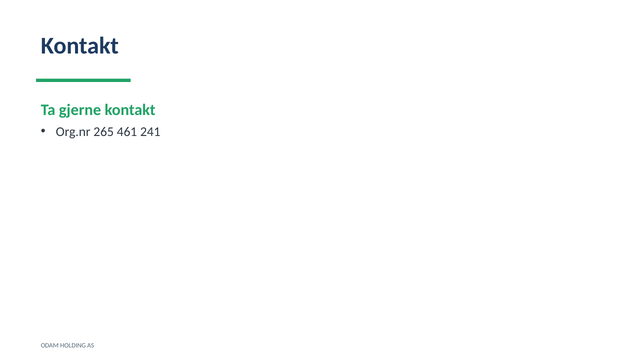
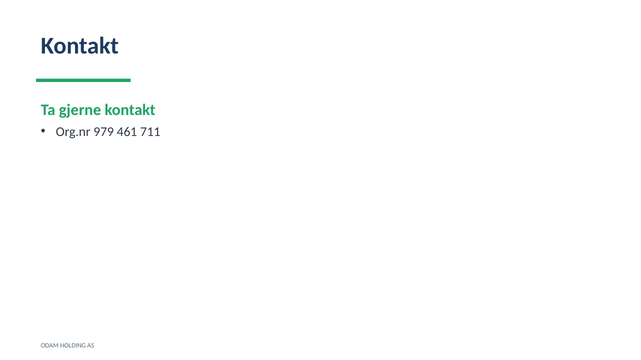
265: 265 -> 979
241: 241 -> 711
